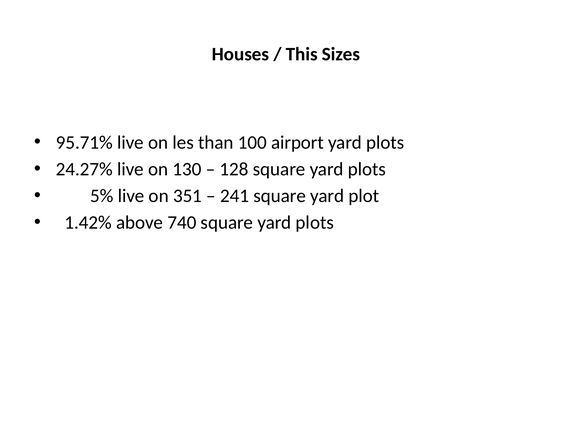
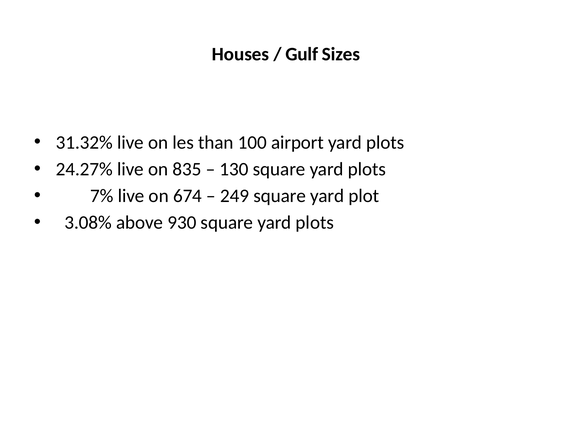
This: This -> Gulf
95.71%: 95.71% -> 31.32%
130: 130 -> 835
128: 128 -> 130
5%: 5% -> 7%
351: 351 -> 674
241: 241 -> 249
1.42%: 1.42% -> 3.08%
740: 740 -> 930
